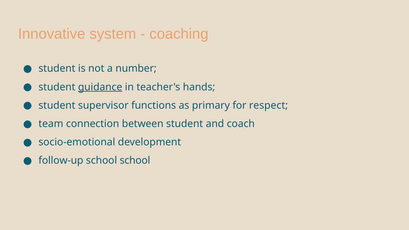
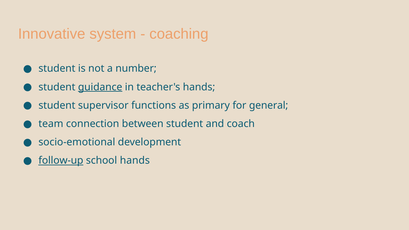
respect: respect -> general
follow-up underline: none -> present
school school: school -> hands
